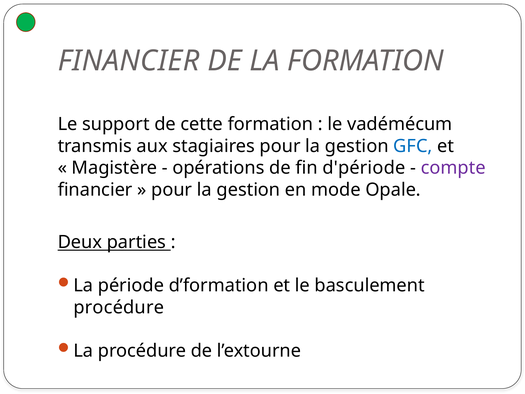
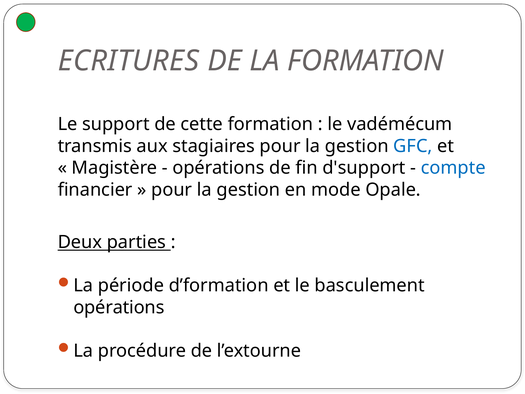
FINANCIER at (129, 61): FINANCIER -> ECRITURES
d'période: d'période -> d'support
compte colour: purple -> blue
procédure at (119, 307): procédure -> opérations
